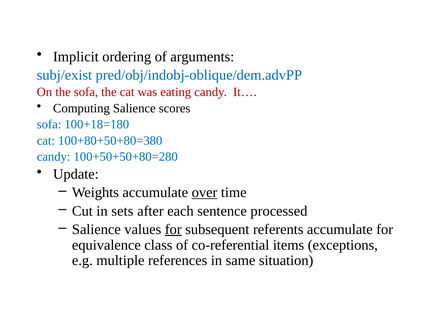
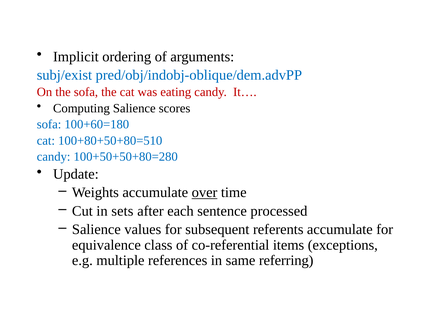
100+18=180: 100+18=180 -> 100+60=180
100+80+50+80=380: 100+80+50+80=380 -> 100+80+50+80=510
for at (173, 230) underline: present -> none
situation: situation -> referring
